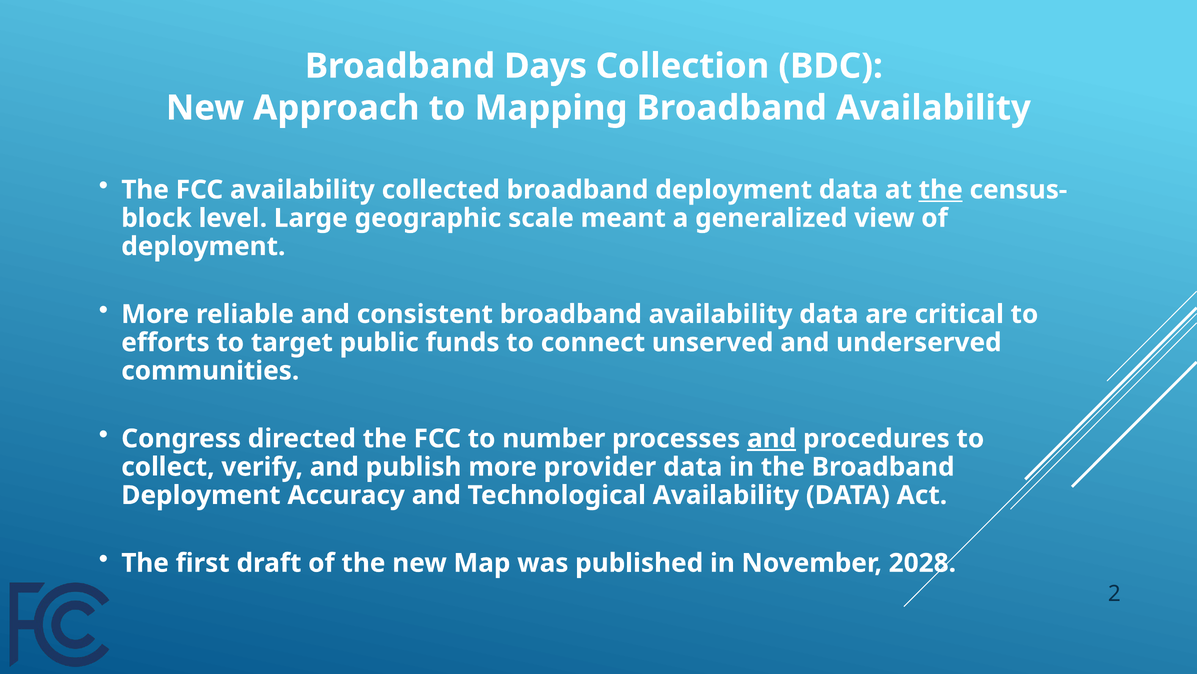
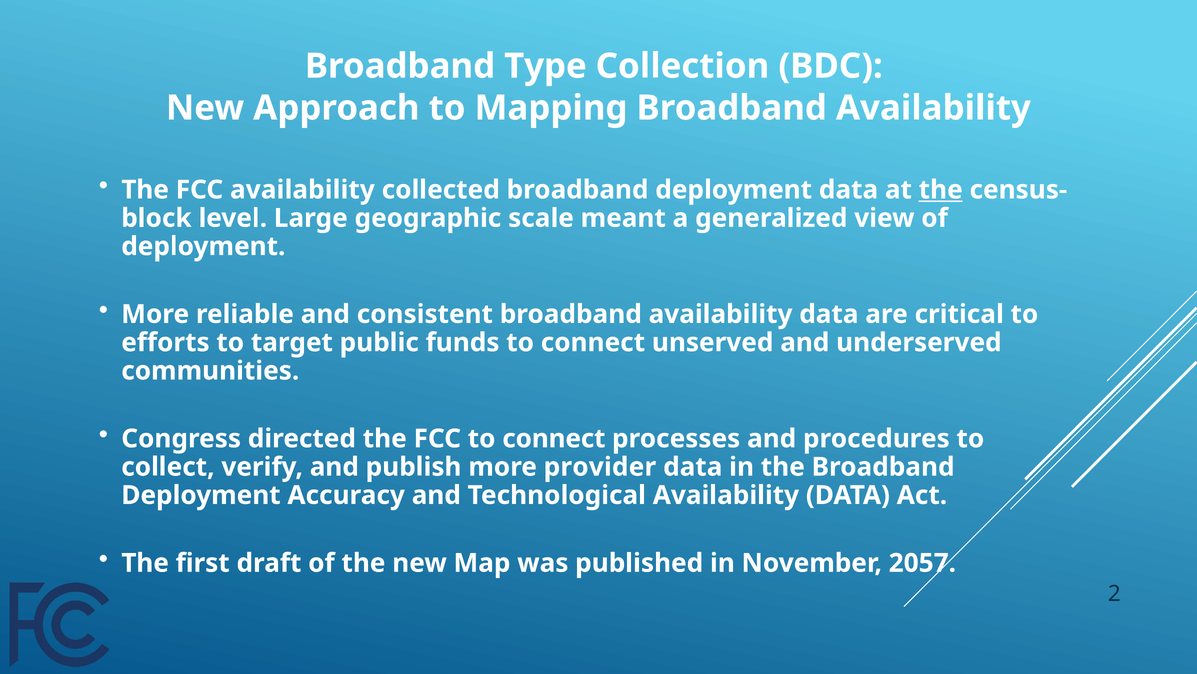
Days: Days -> Type
FCC to number: number -> connect
and at (772, 438) underline: present -> none
2028: 2028 -> 2057
